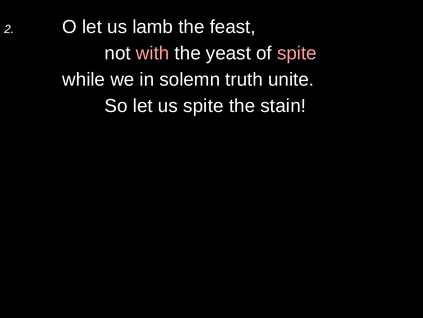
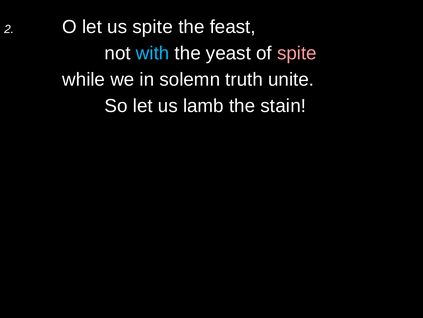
us lamb: lamb -> spite
with colour: pink -> light blue
us spite: spite -> lamb
